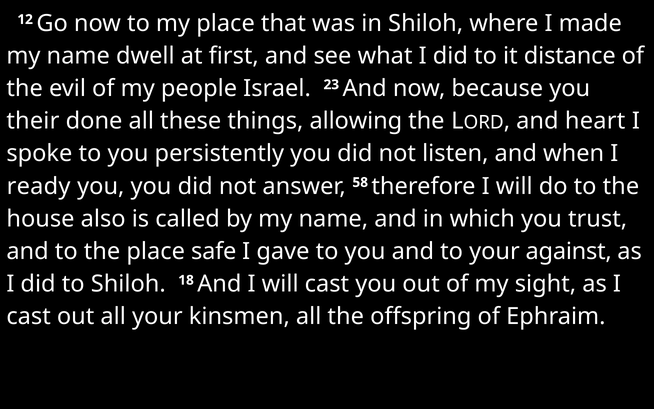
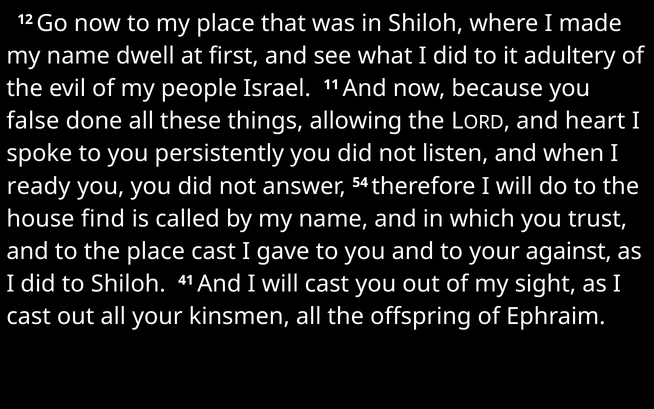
distance: distance -> adultery
23: 23 -> 11
their: their -> false
58: 58 -> 54
also: also -> find
place safe: safe -> cast
18: 18 -> 41
